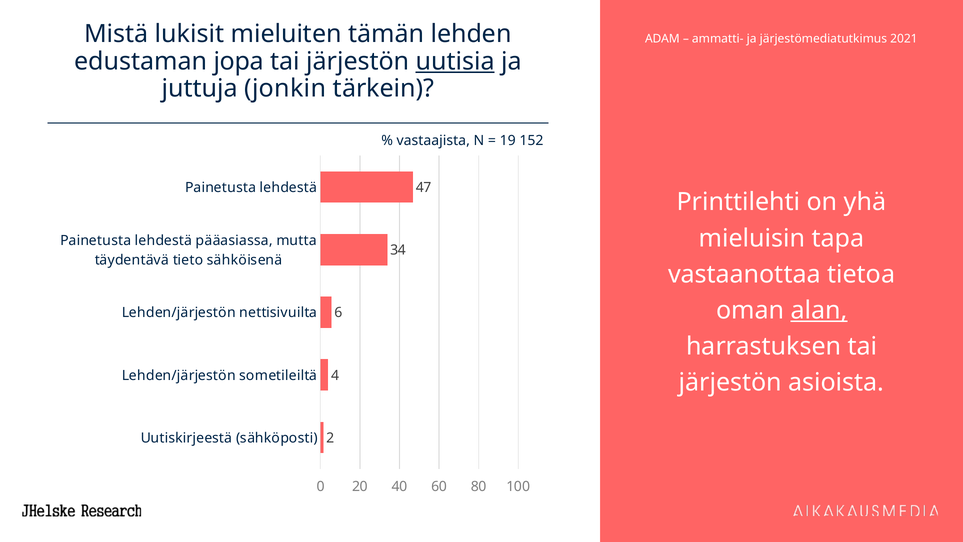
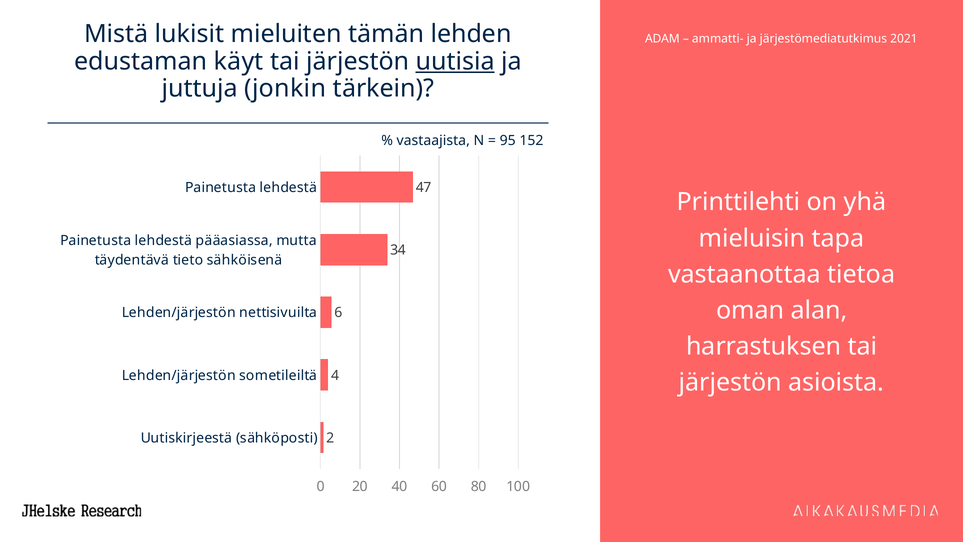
jopa: jopa -> käyt
19: 19 -> 95
alan underline: present -> none
